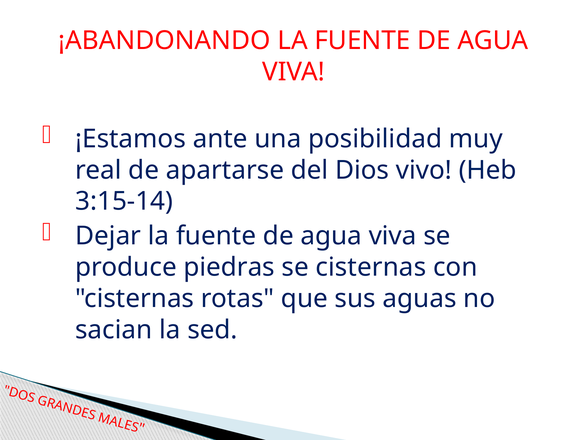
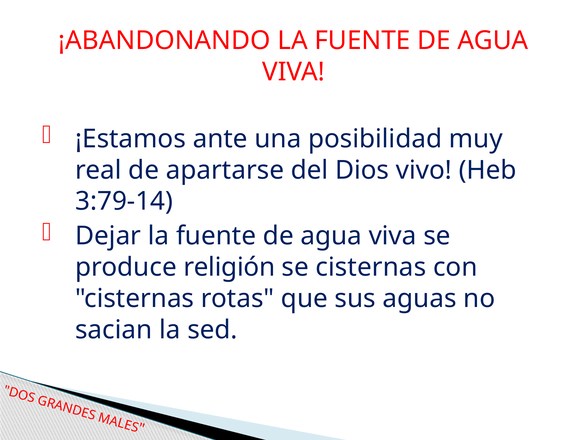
3:15-14: 3:15-14 -> 3:79-14
piedras: piedras -> religión
